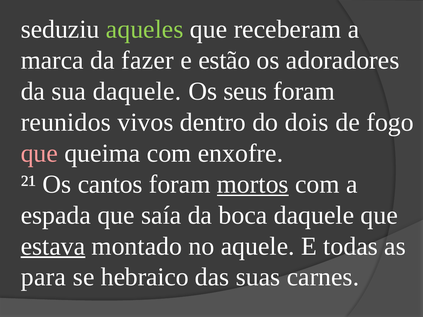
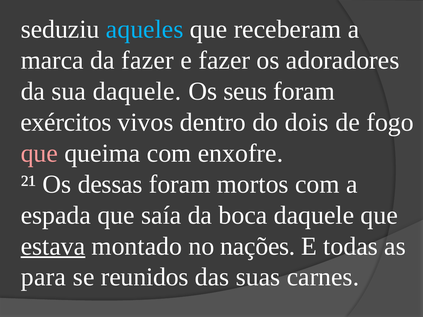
aqueles colour: light green -> light blue
e estão: estão -> fazer
reunidos: reunidos -> exércitos
cantos: cantos -> dessas
mortos underline: present -> none
aquele: aquele -> nações
hebraico: hebraico -> reunidos
